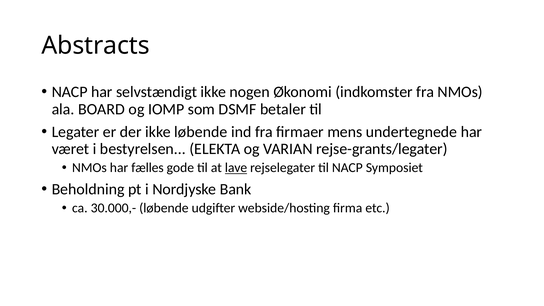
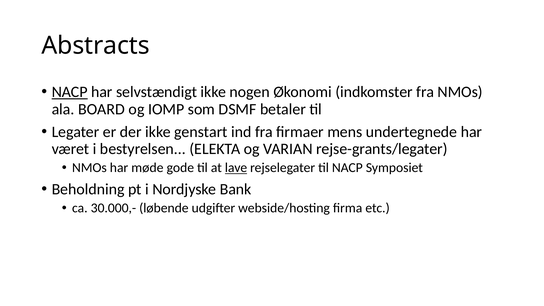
NACP at (70, 92) underline: none -> present
ikke løbende: løbende -> genstart
fælles: fælles -> møde
